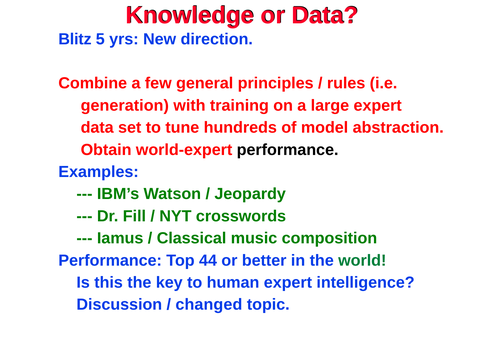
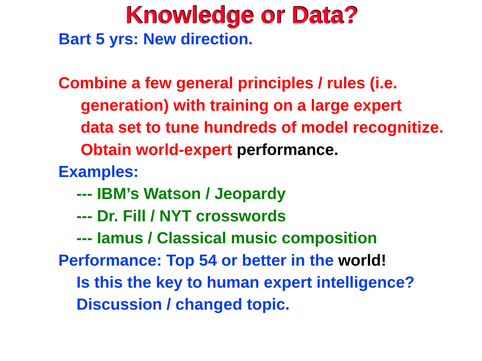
Blitz: Blitz -> Bart
abstraction: abstraction -> recognitize
44: 44 -> 54
world colour: green -> black
